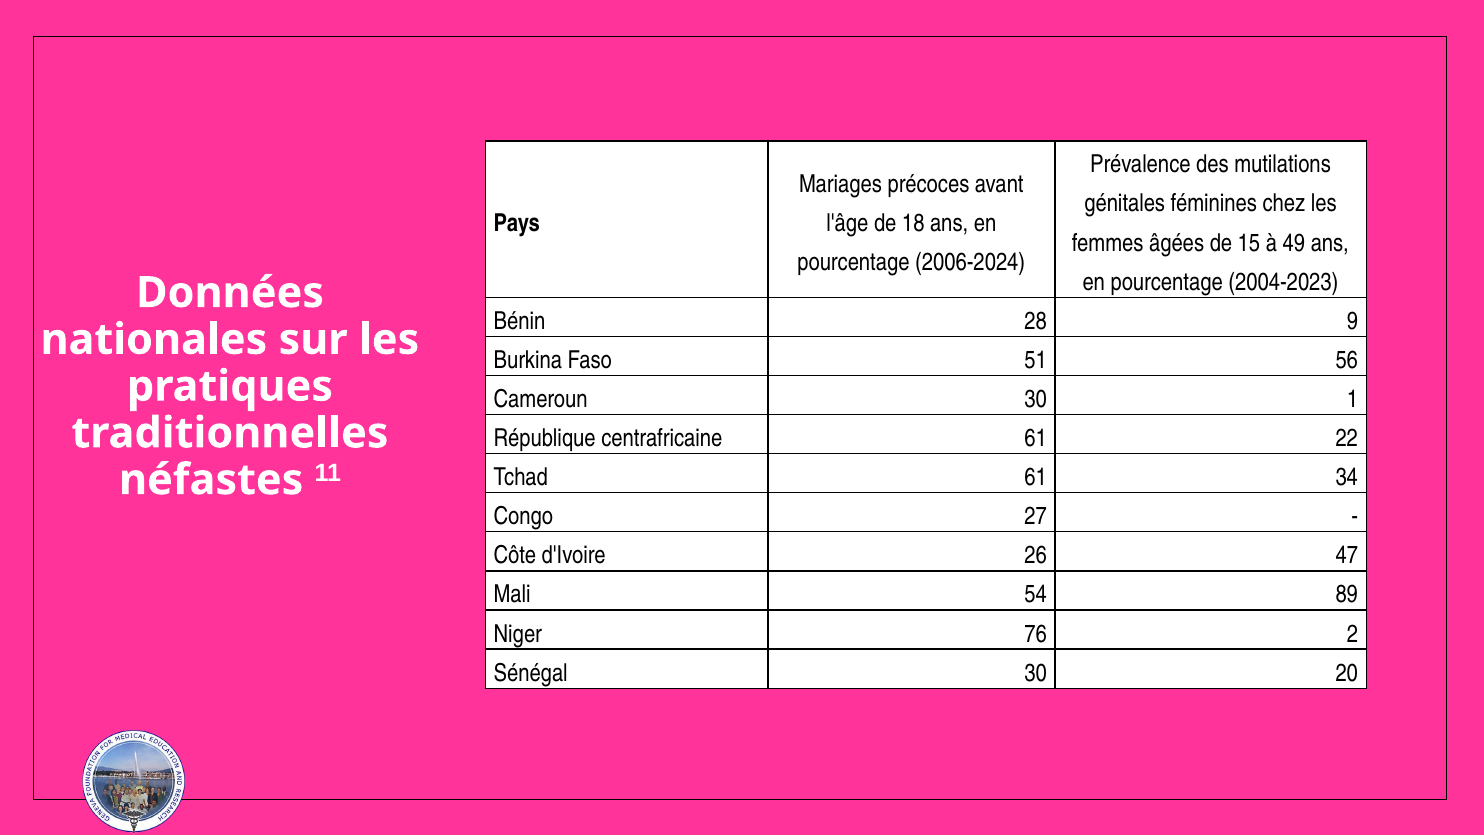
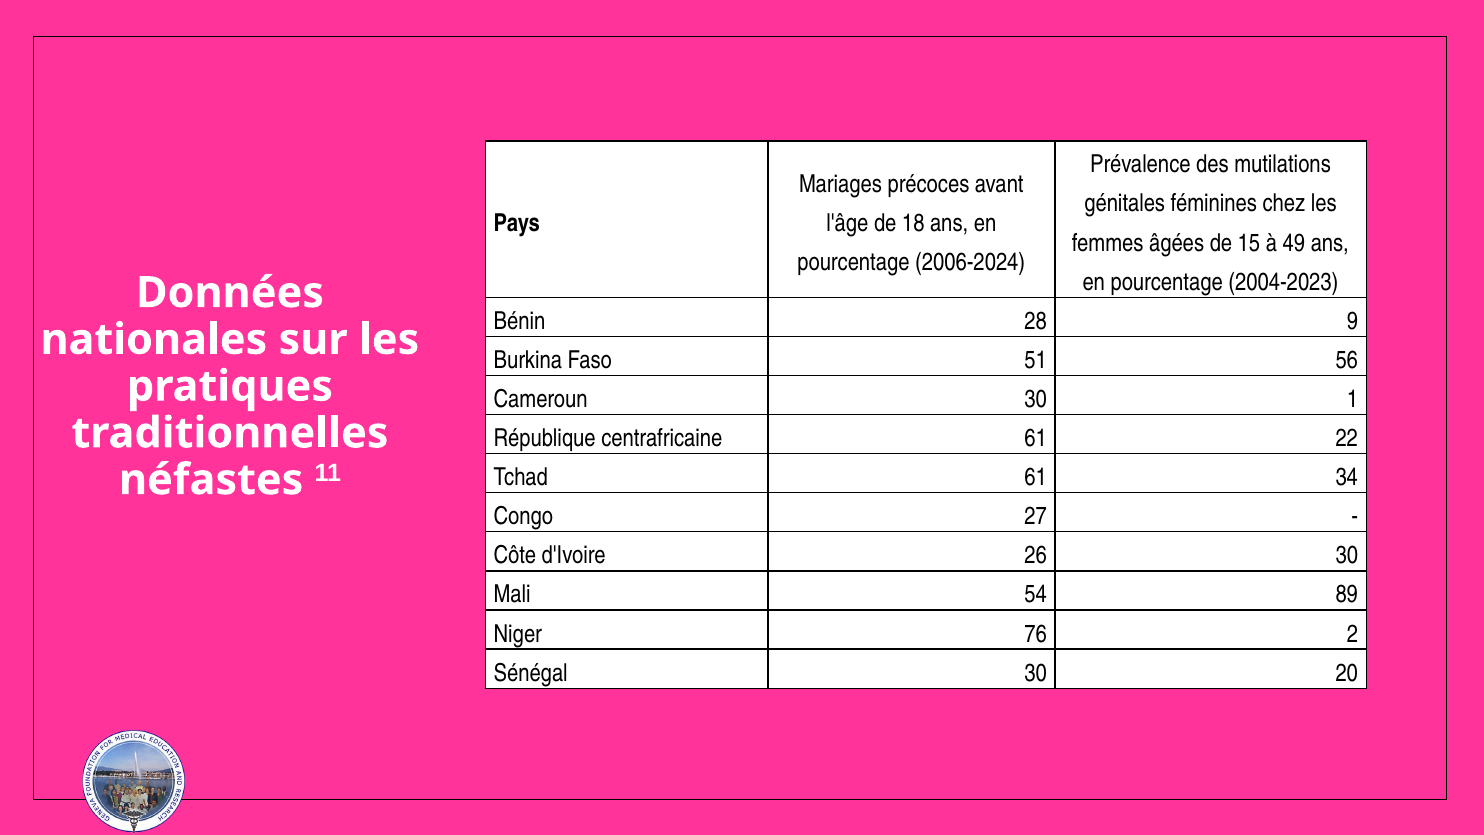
26 47: 47 -> 30
